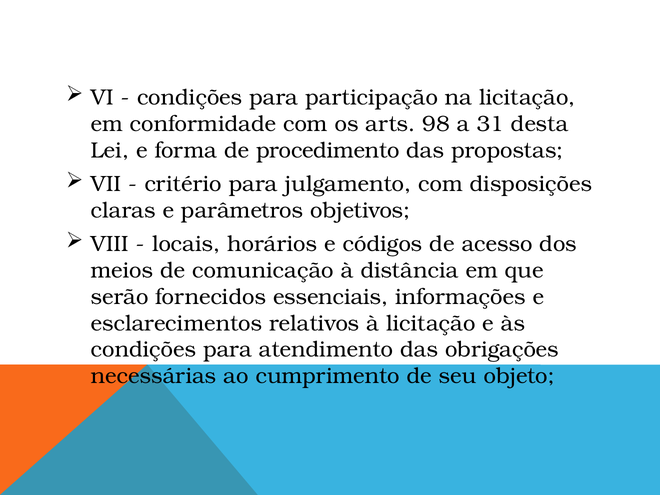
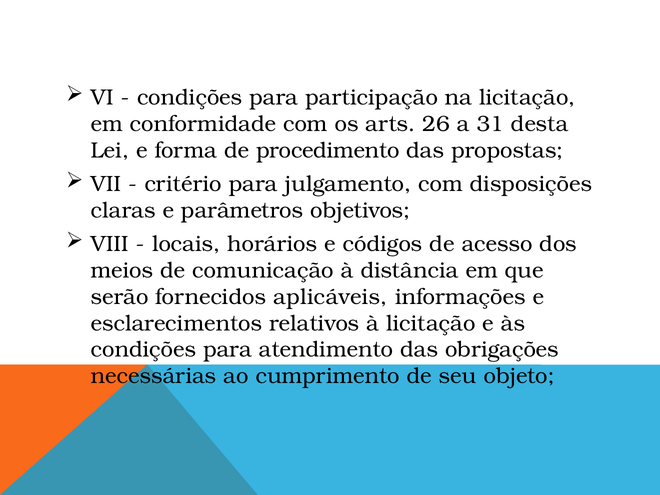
98: 98 -> 26
essenciais: essenciais -> aplicáveis
